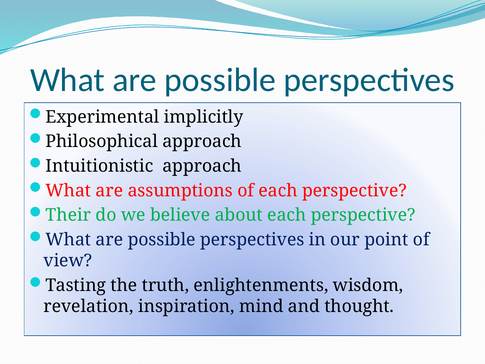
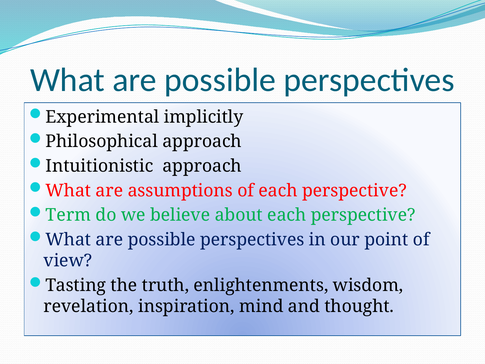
Their: Their -> Term
